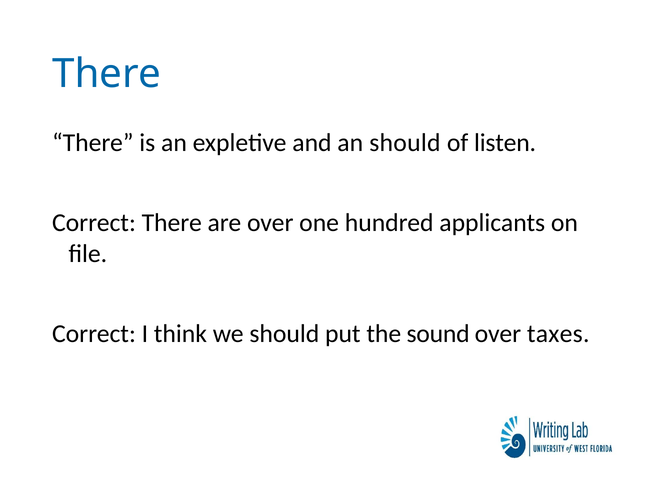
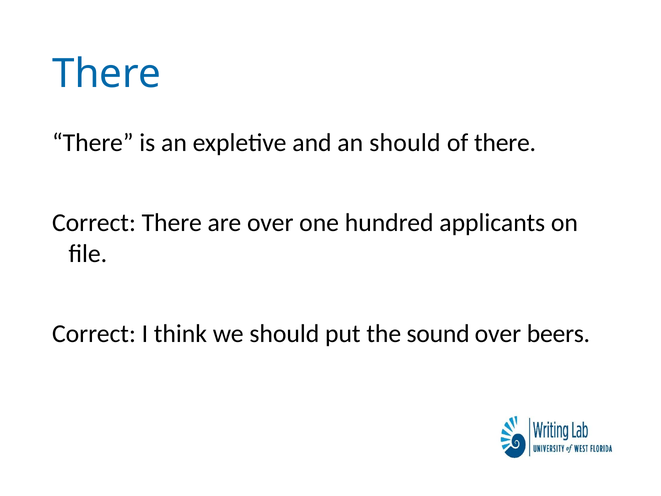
of listen: listen -> there
taxes: taxes -> beers
